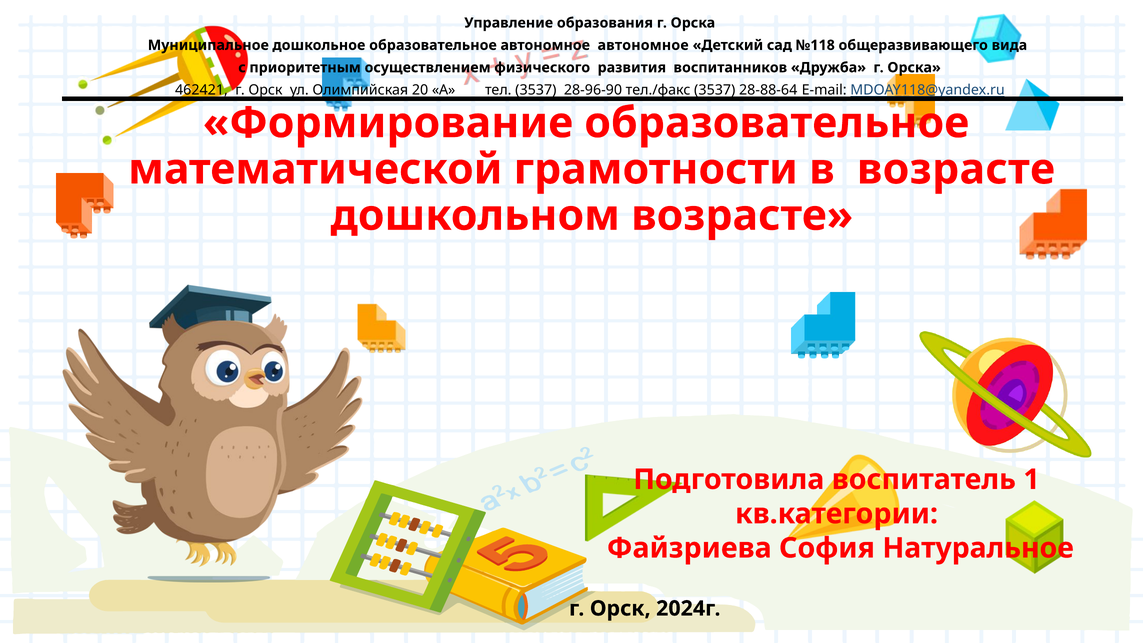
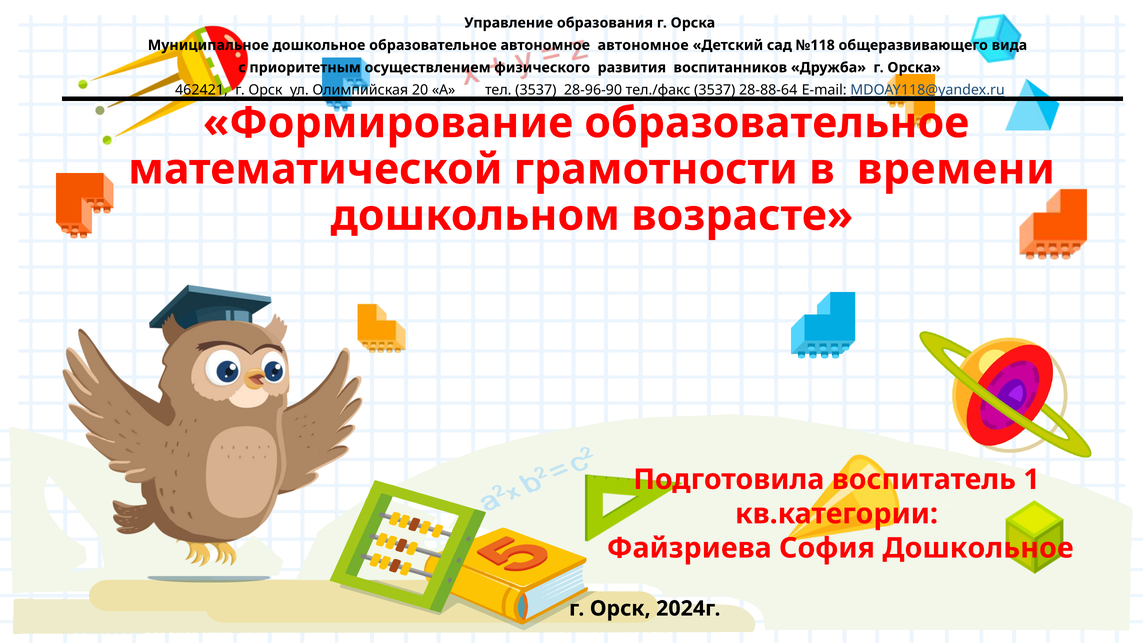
в возрасте: возрасте -> времени
София Натуральное: Натуральное -> Дошкольное
